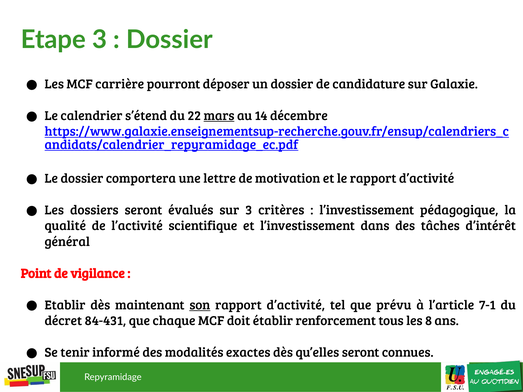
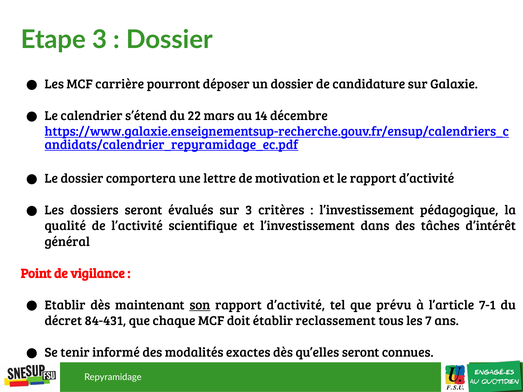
mars underline: present -> none
renforcement: renforcement -> reclassement
8: 8 -> 7
